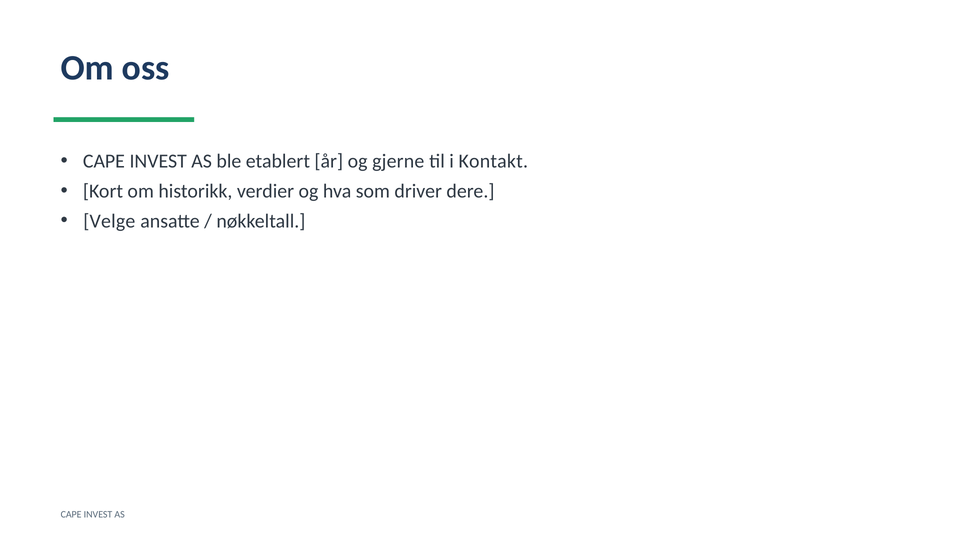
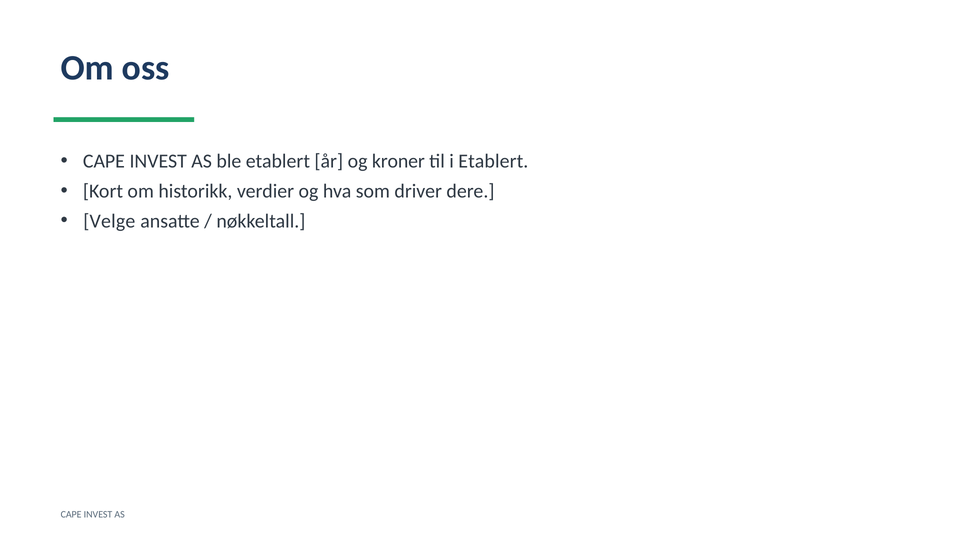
gjerne: gjerne -> kroner
i Kontakt: Kontakt -> Etablert
